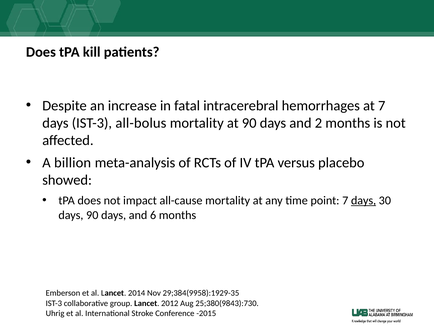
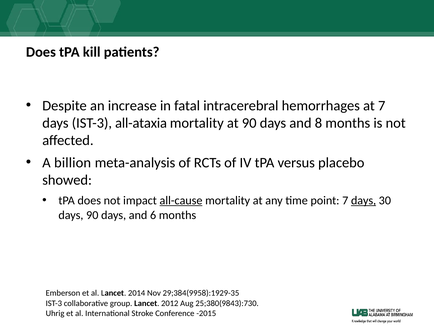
all-bolus: all-bolus -> all-ataxia
2: 2 -> 8
all-cause underline: none -> present
